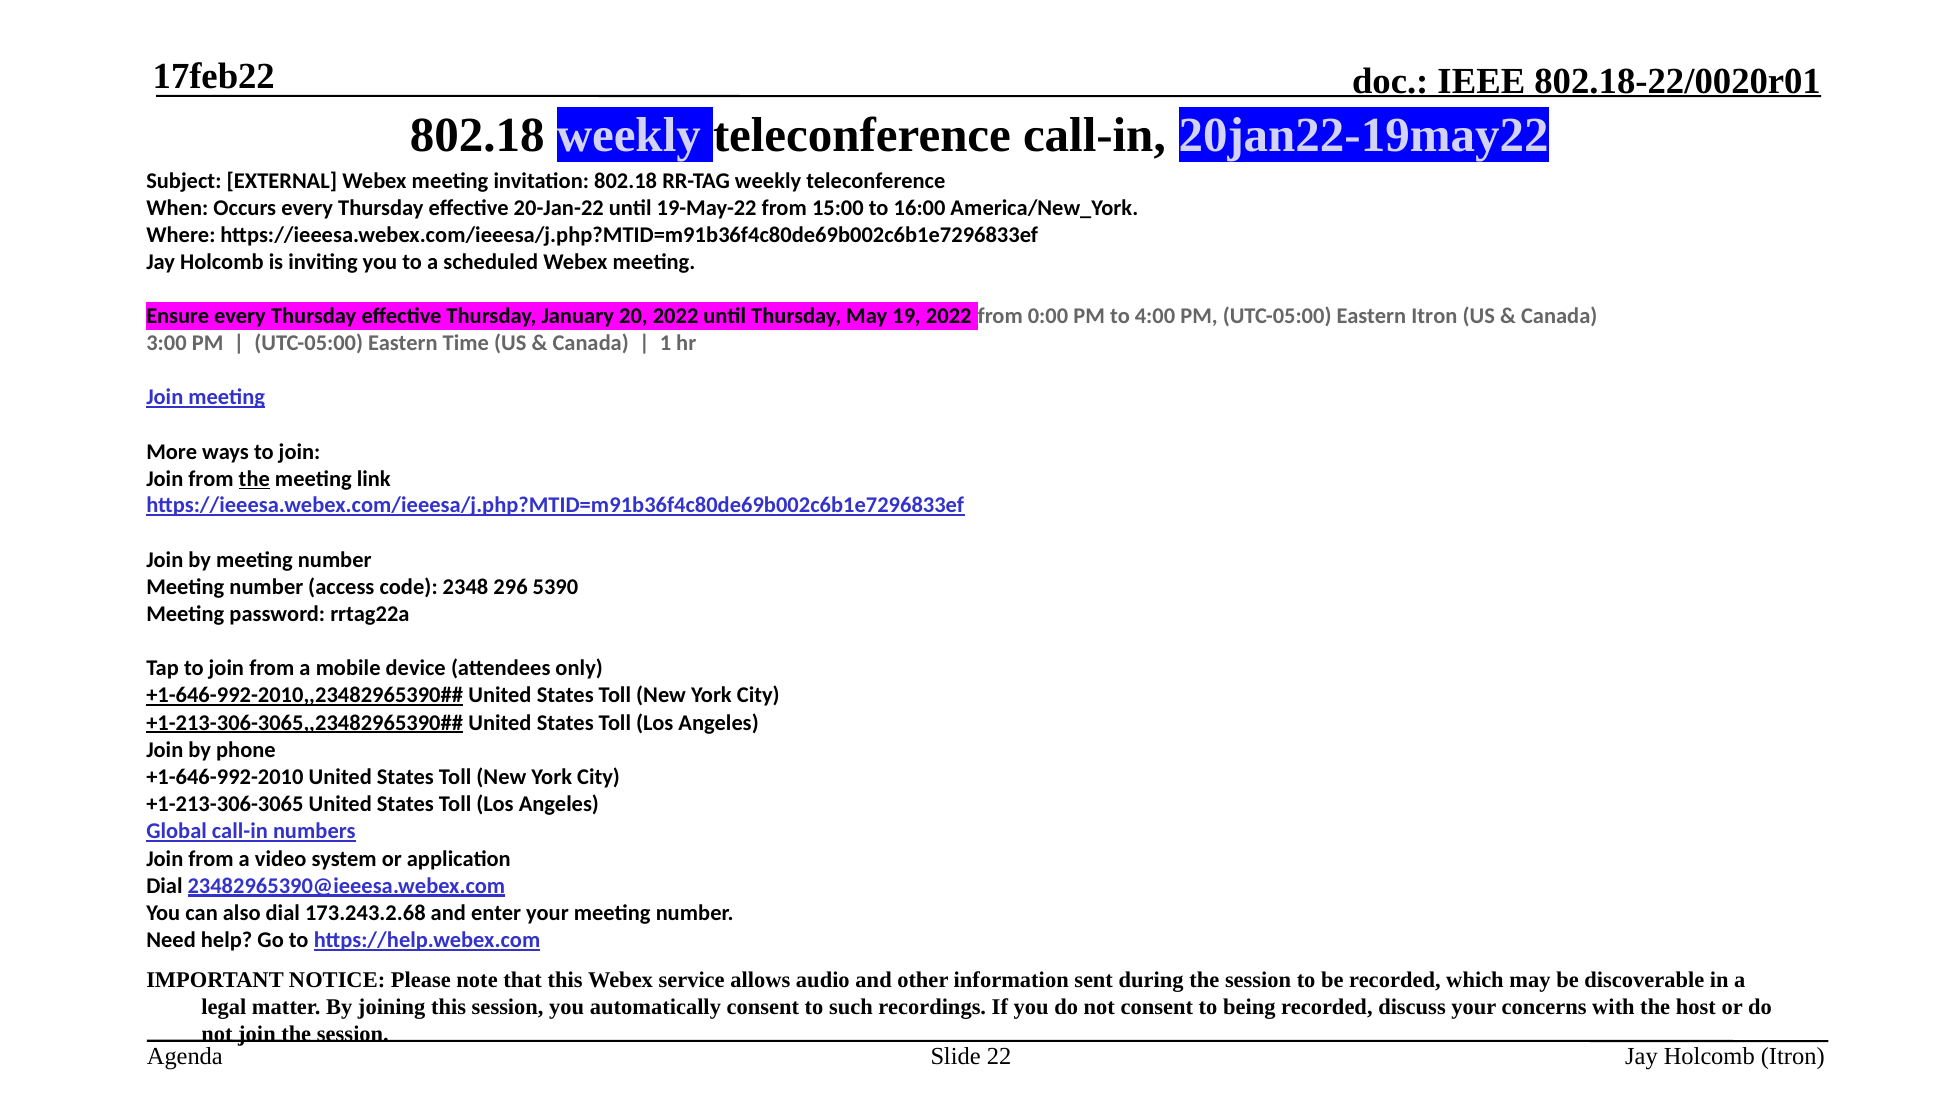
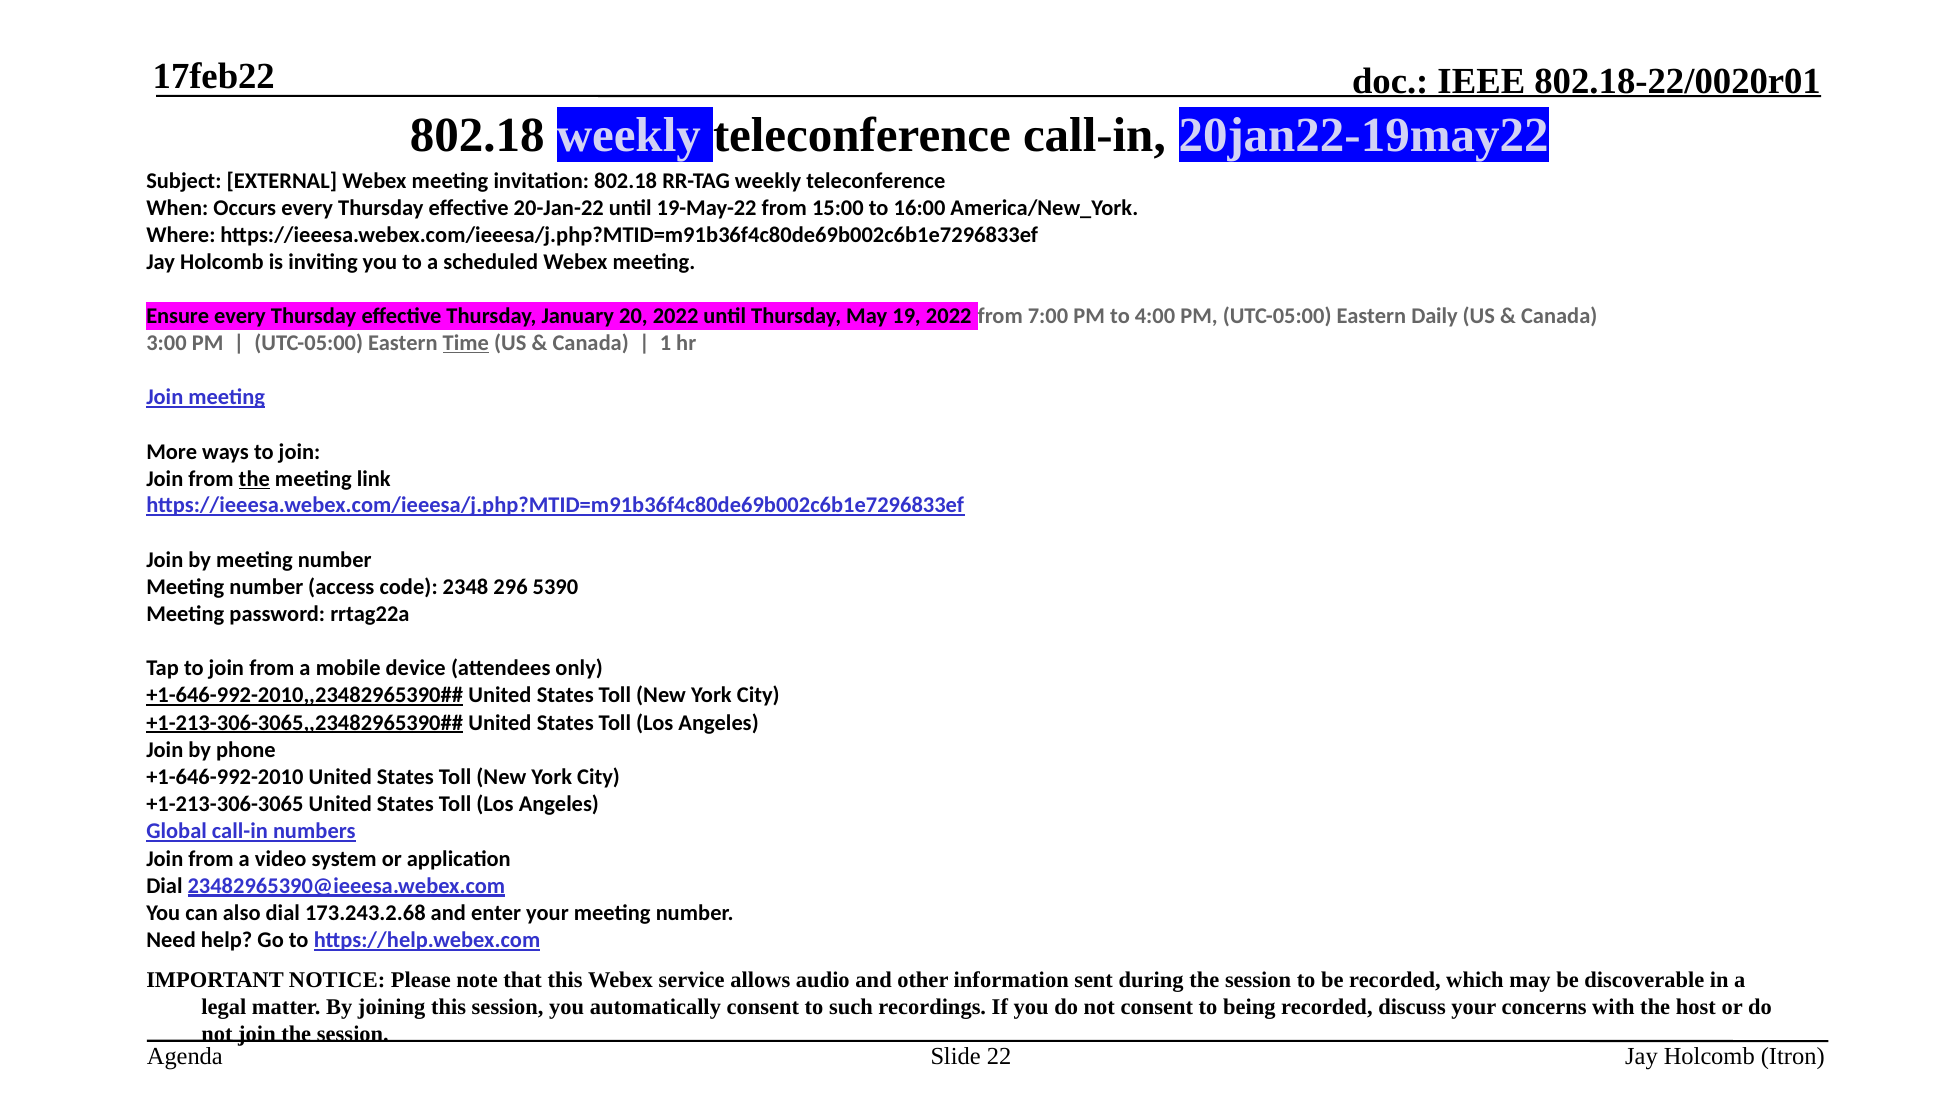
0:00: 0:00 -> 7:00
Eastern Itron: Itron -> Daily
Time underline: none -> present
